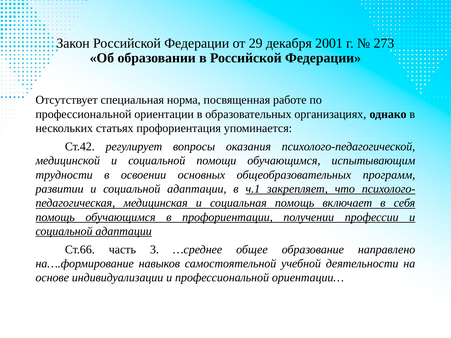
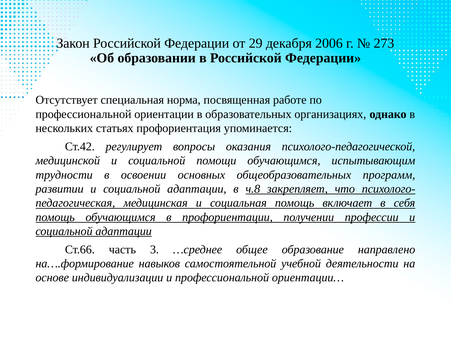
2001: 2001 -> 2006
ч.1: ч.1 -> ч.8
